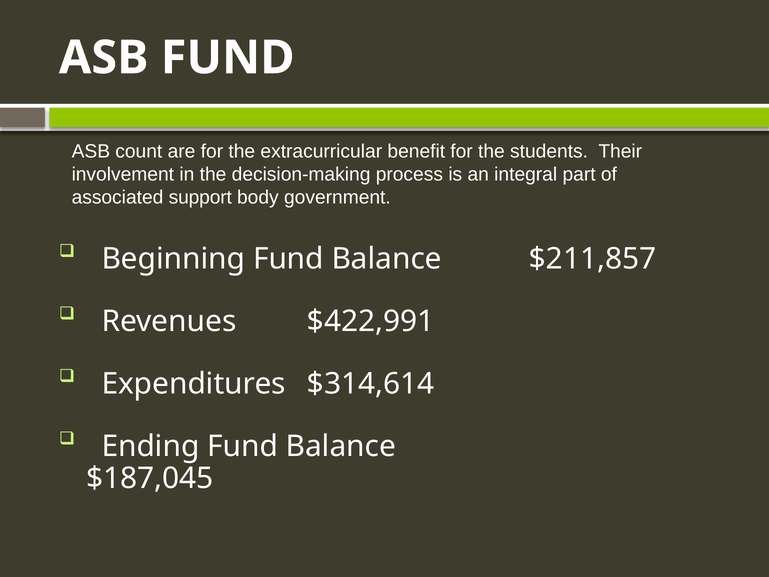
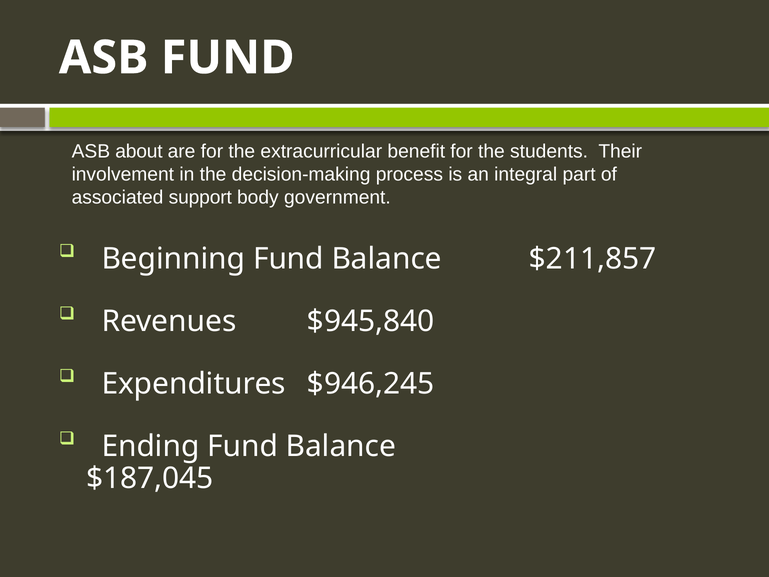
count: count -> about
$422,991: $422,991 -> $945,840
$314,614: $314,614 -> $946,245
